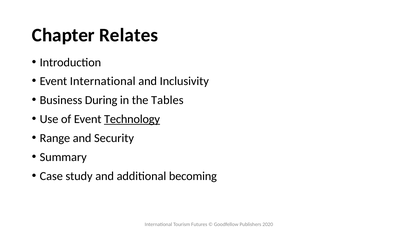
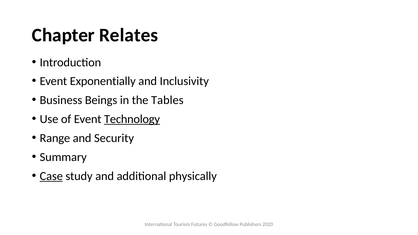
Event International: International -> Exponentially
During: During -> Beings
Case underline: none -> present
becoming: becoming -> physically
